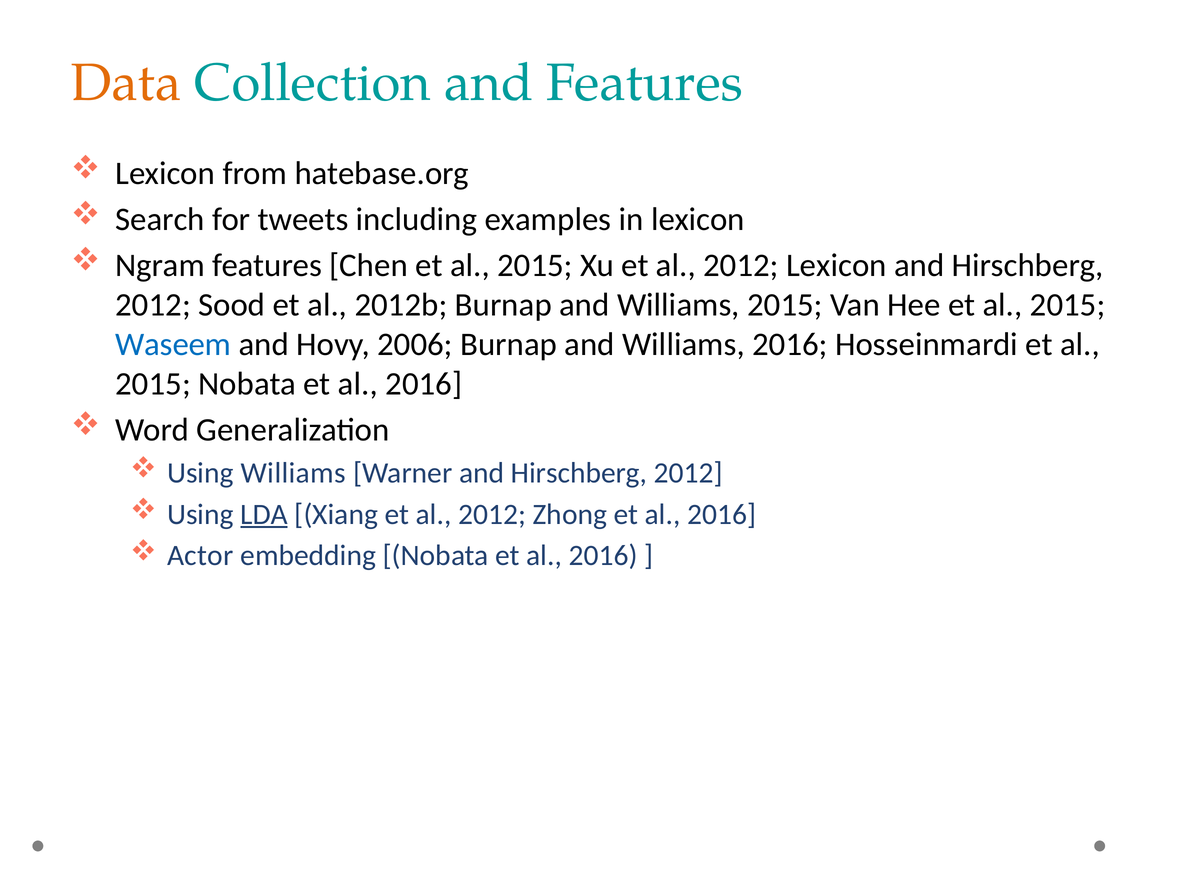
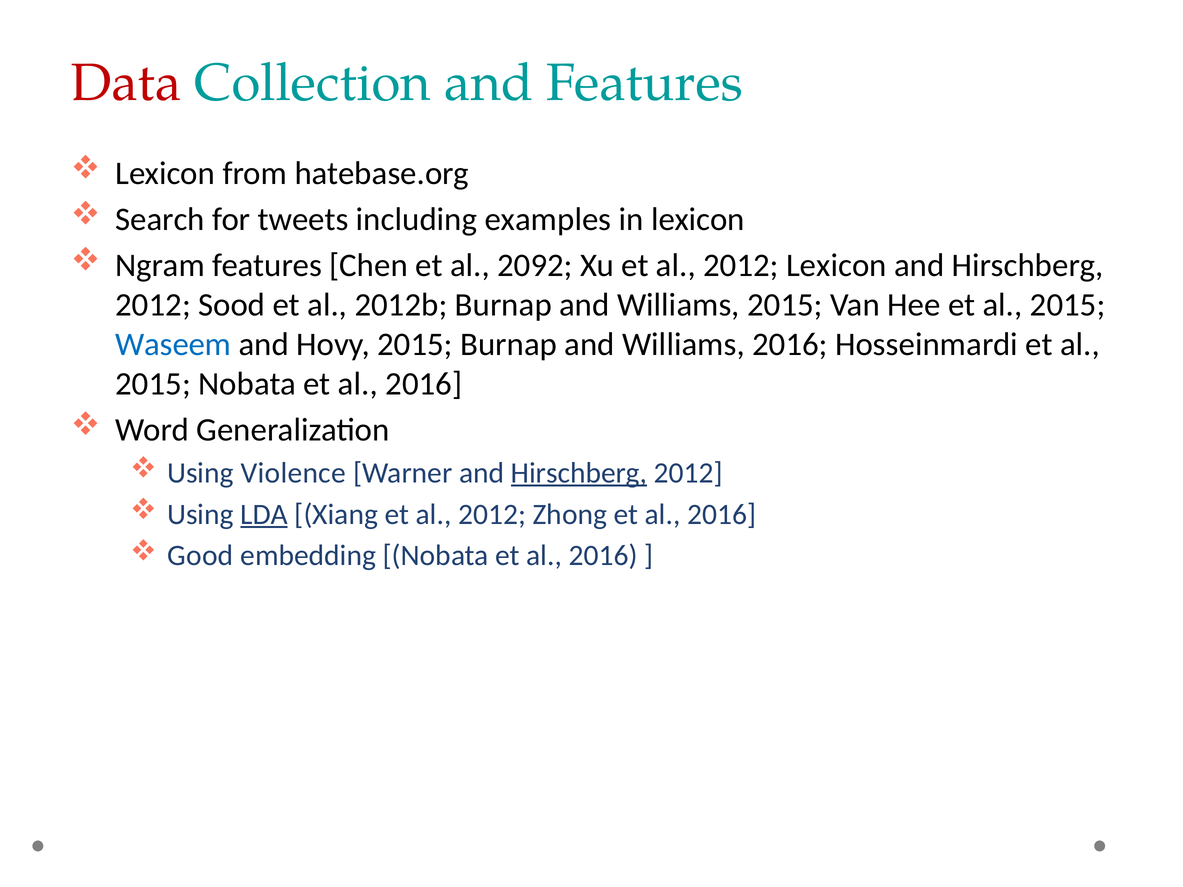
Data colour: orange -> red
Chen et al 2015: 2015 -> 2092
Hovy 2006: 2006 -> 2015
Using Williams: Williams -> Violence
Hirschberg at (579, 473) underline: none -> present
Actor: Actor -> Good
